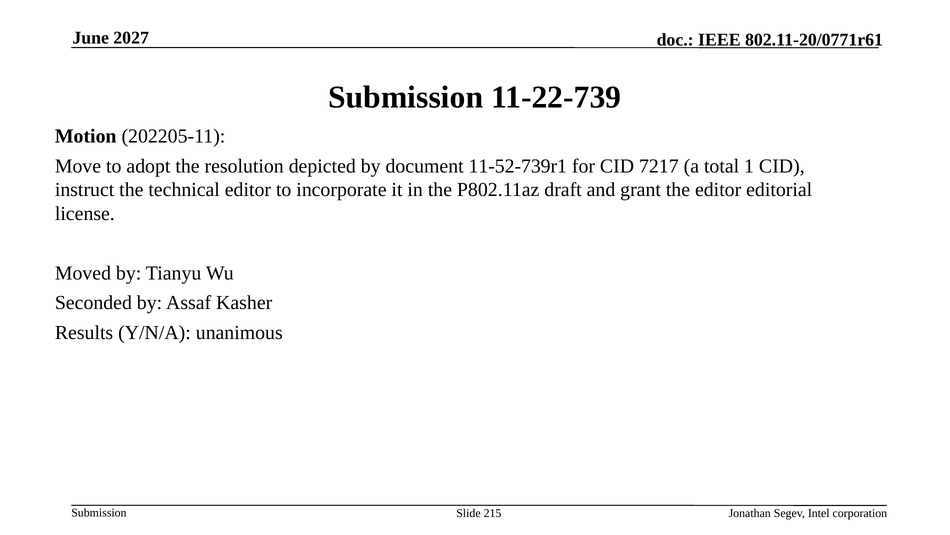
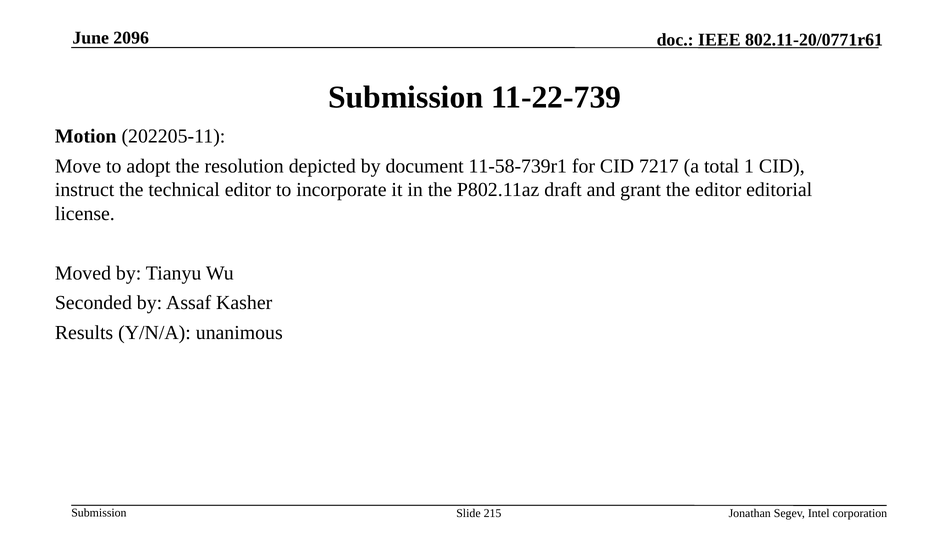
2027: 2027 -> 2096
11-52-739r1: 11-52-739r1 -> 11-58-739r1
